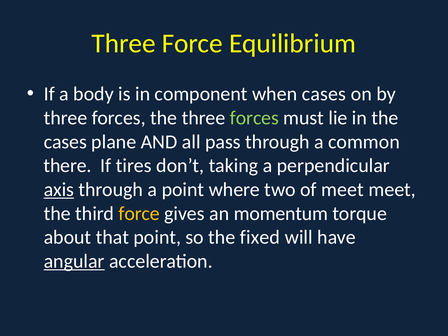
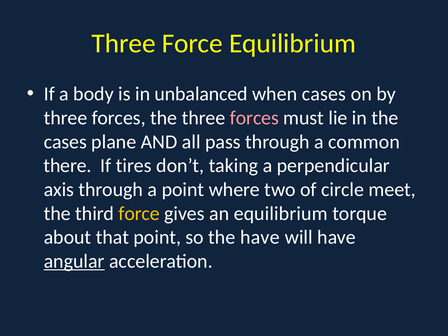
component: component -> unbalanced
forces at (254, 118) colour: light green -> pink
axis underline: present -> none
of meet: meet -> circle
an momentum: momentum -> equilibrium
the fixed: fixed -> have
